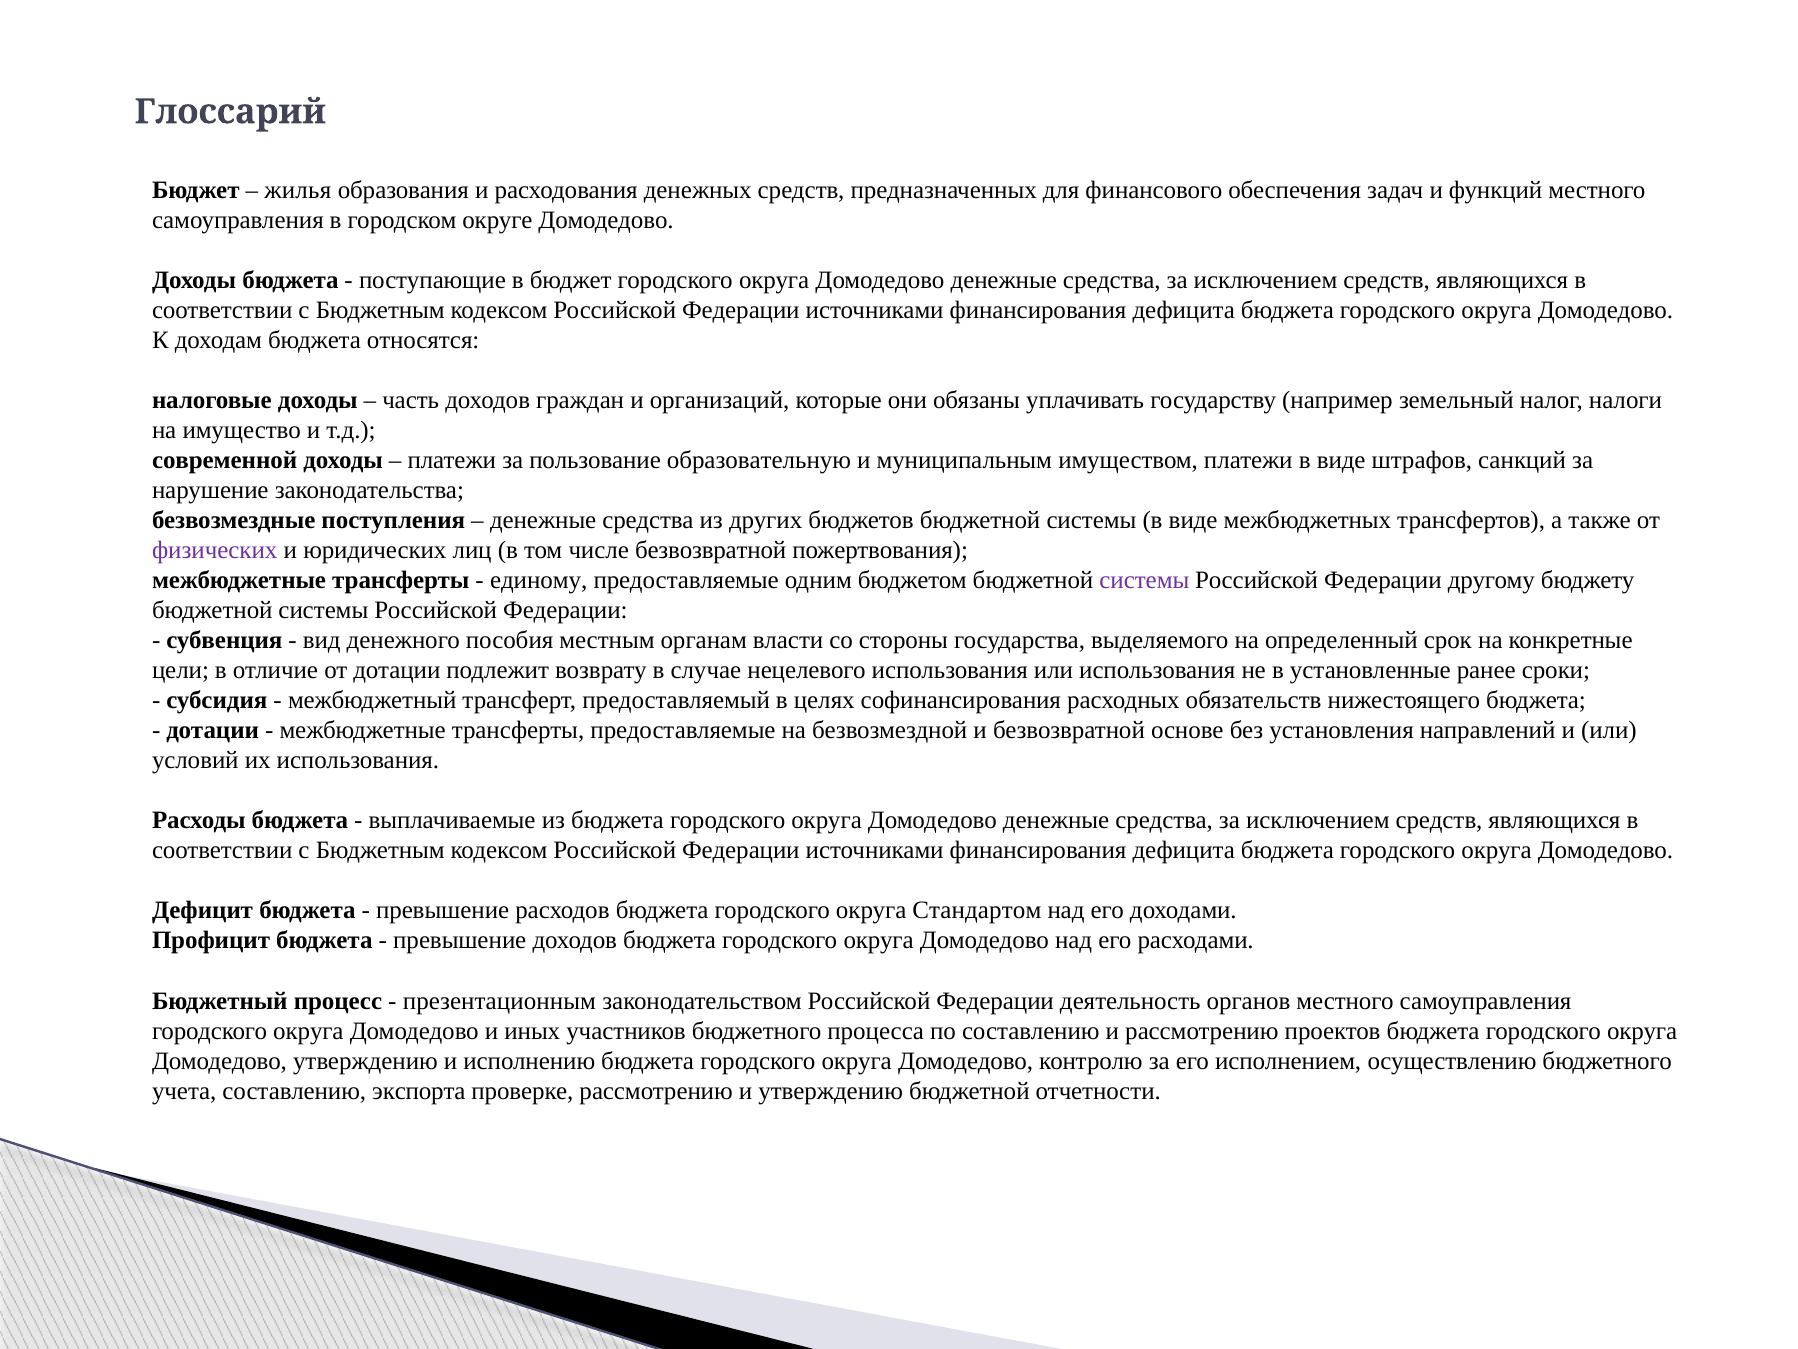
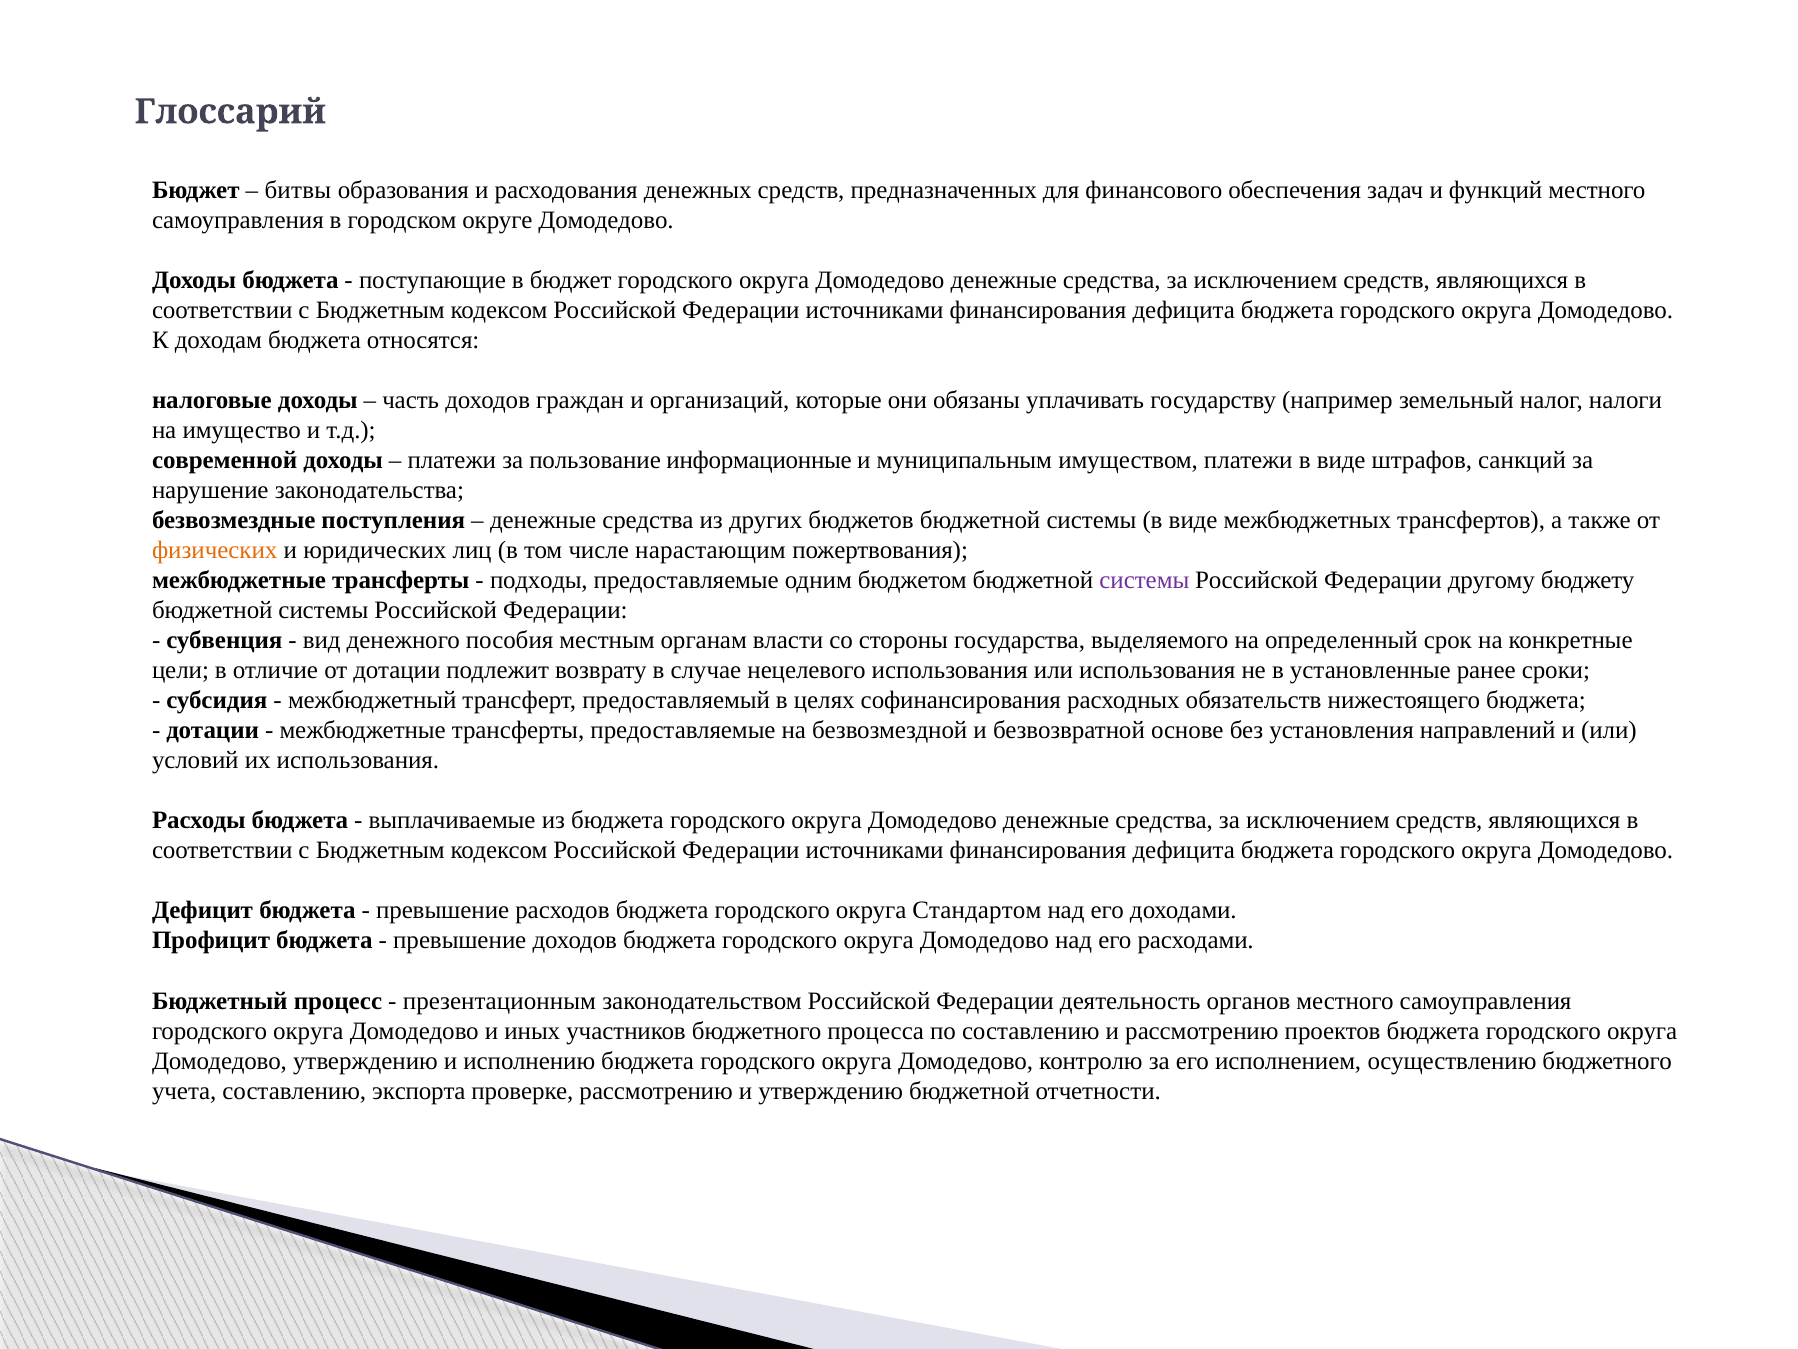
жилья: жилья -> битвы
образовательную: образовательную -> информационные
физических colour: purple -> orange
числе безвозвратной: безвозвратной -> нарастающим
единому: единому -> подходы
